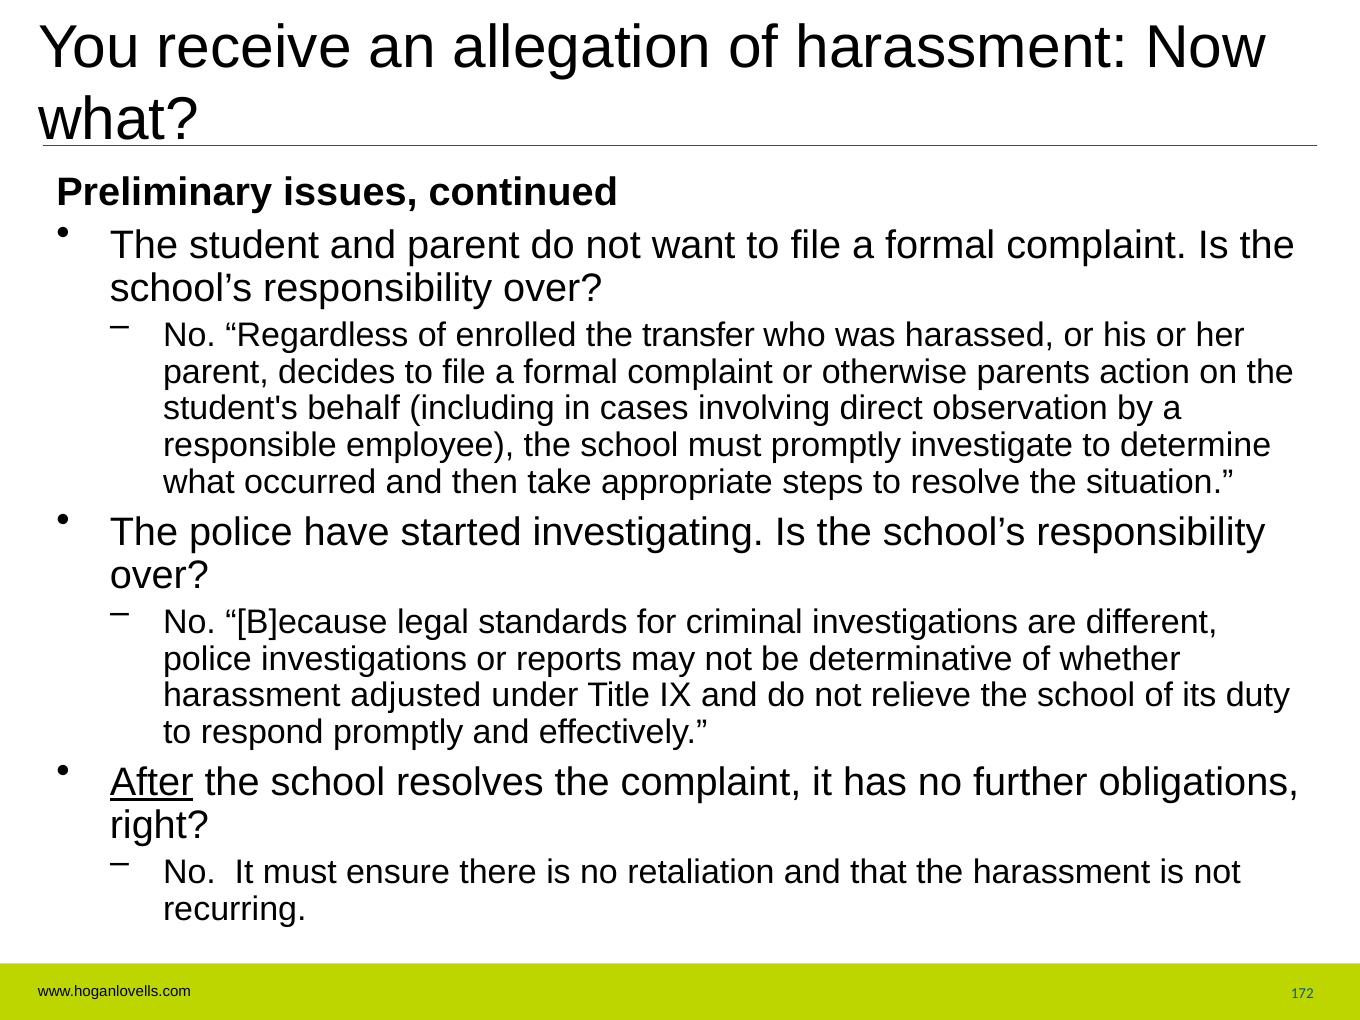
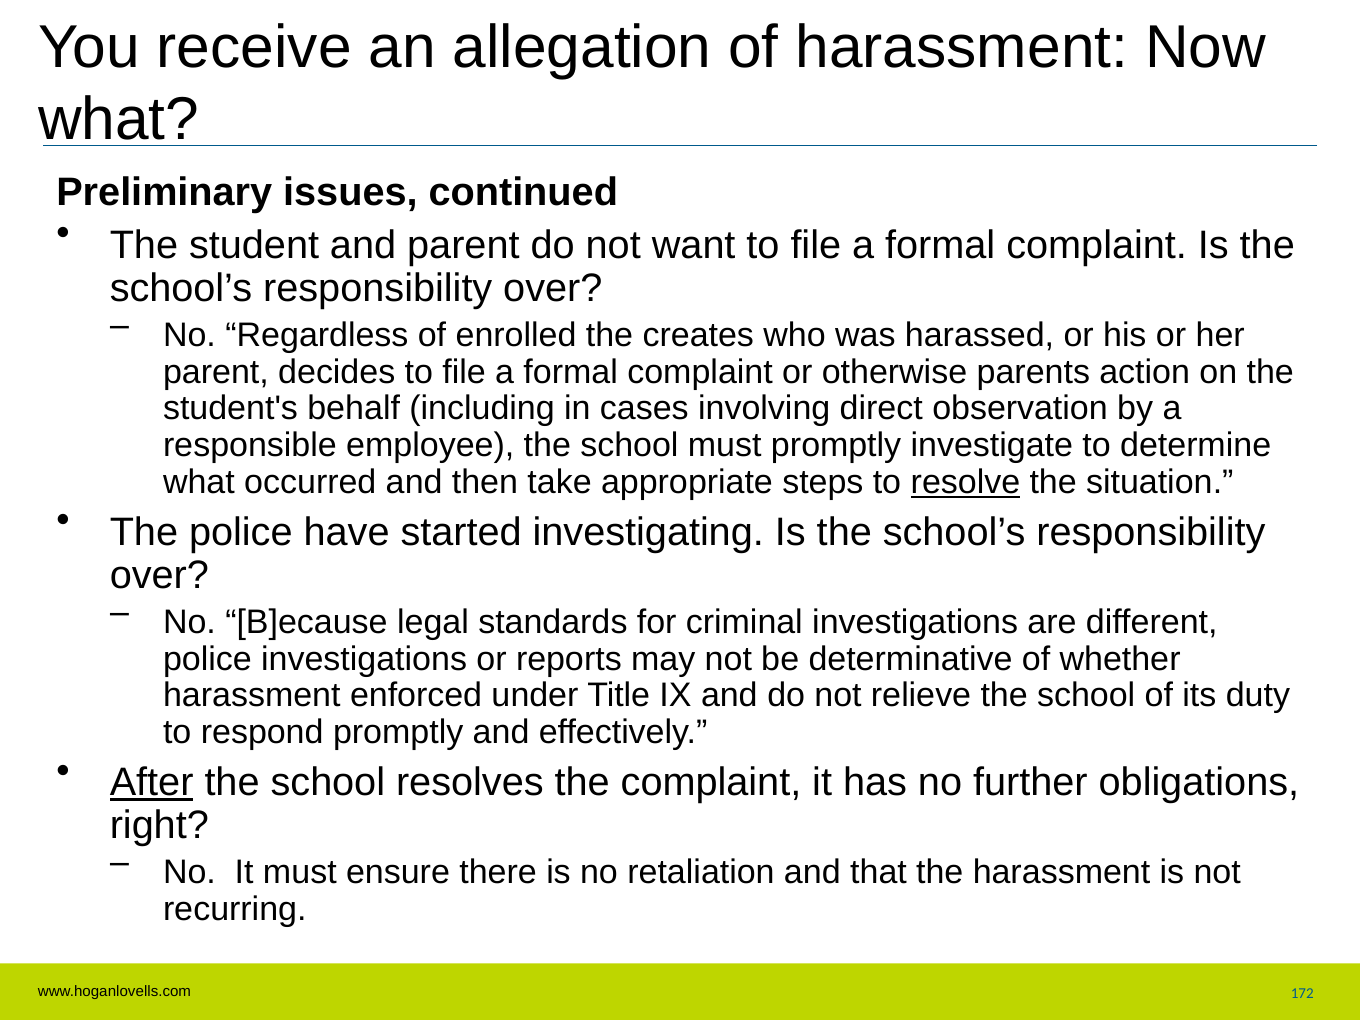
transfer: transfer -> creates
resolve underline: none -> present
adjusted: adjusted -> enforced
